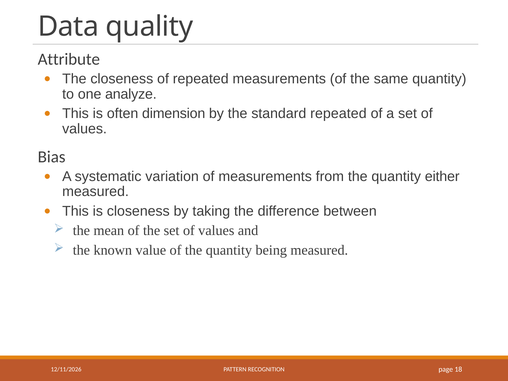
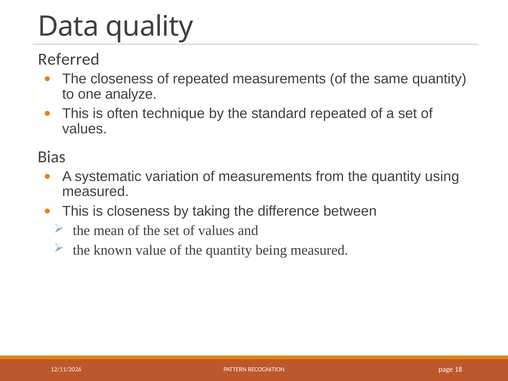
Attribute: Attribute -> Referred
dimension: dimension -> technique
either: either -> using
